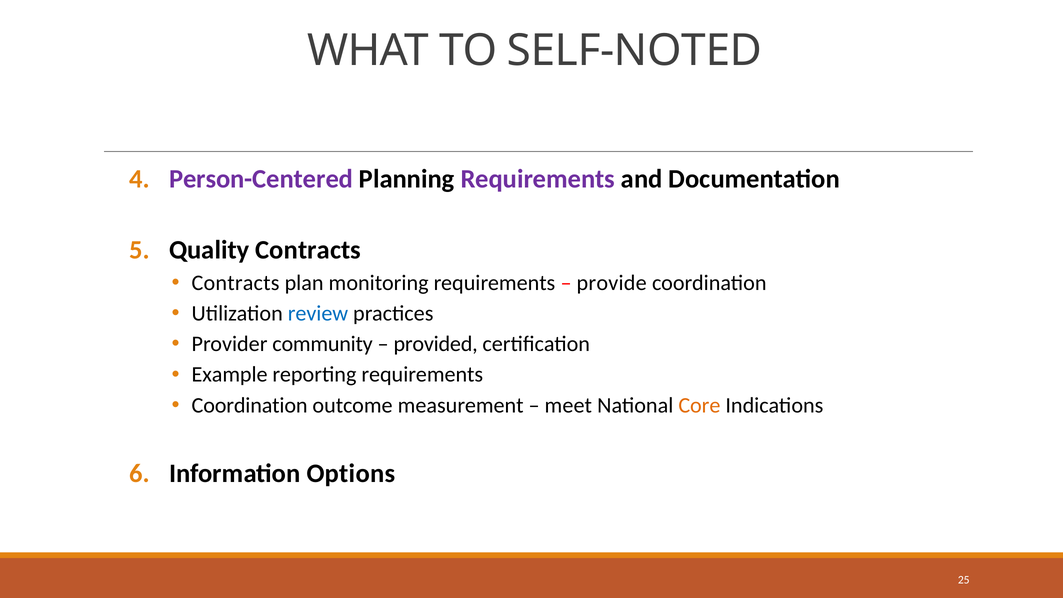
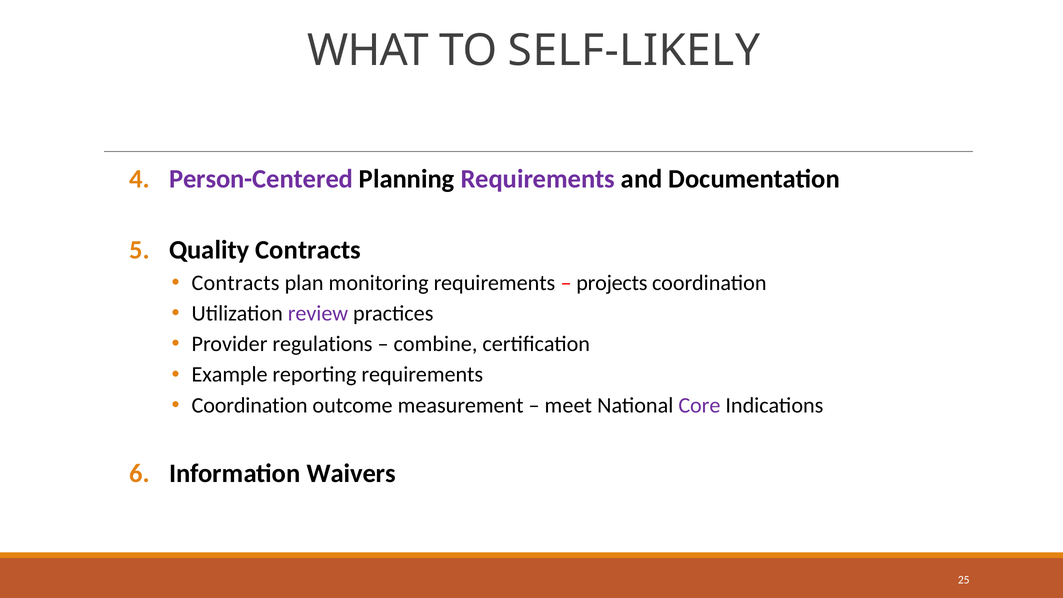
SELF-NOTED: SELF-NOTED -> SELF-LIKELY
provide: provide -> projects
review colour: blue -> purple
community: community -> regulations
provided: provided -> combine
Core colour: orange -> purple
Options: Options -> Waivers
